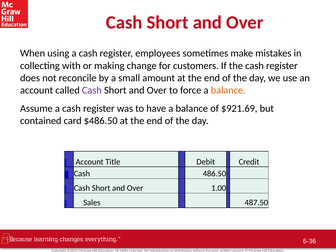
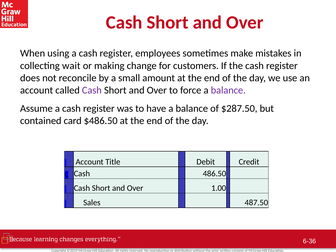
with: with -> wait
balance at (228, 90) colour: orange -> purple
$921.69: $921.69 -> $287.50
